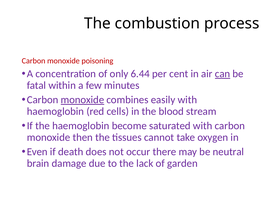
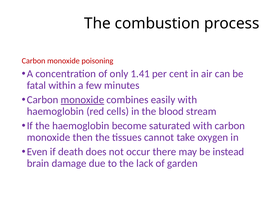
6.44: 6.44 -> 1.41
can underline: present -> none
neutral: neutral -> instead
